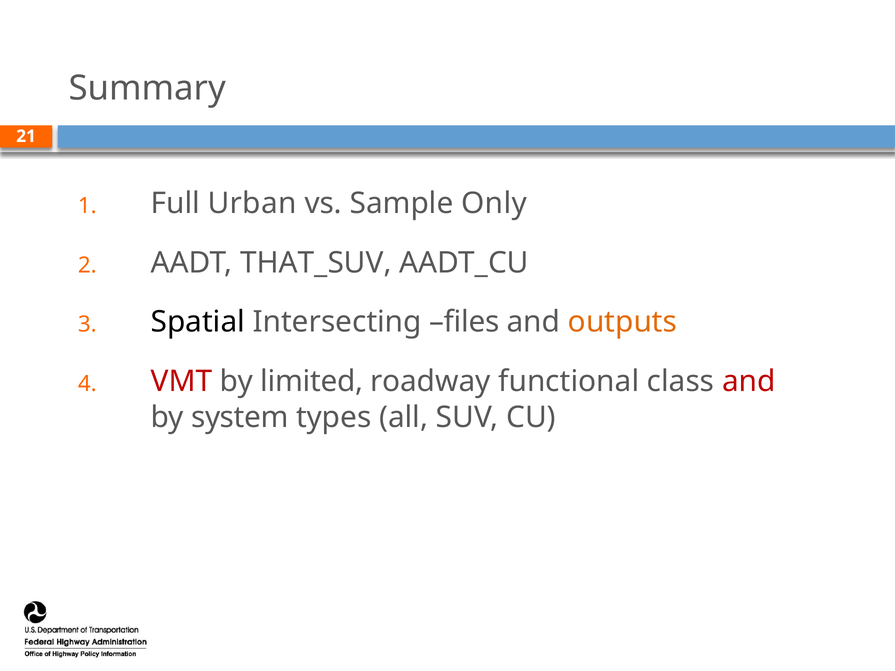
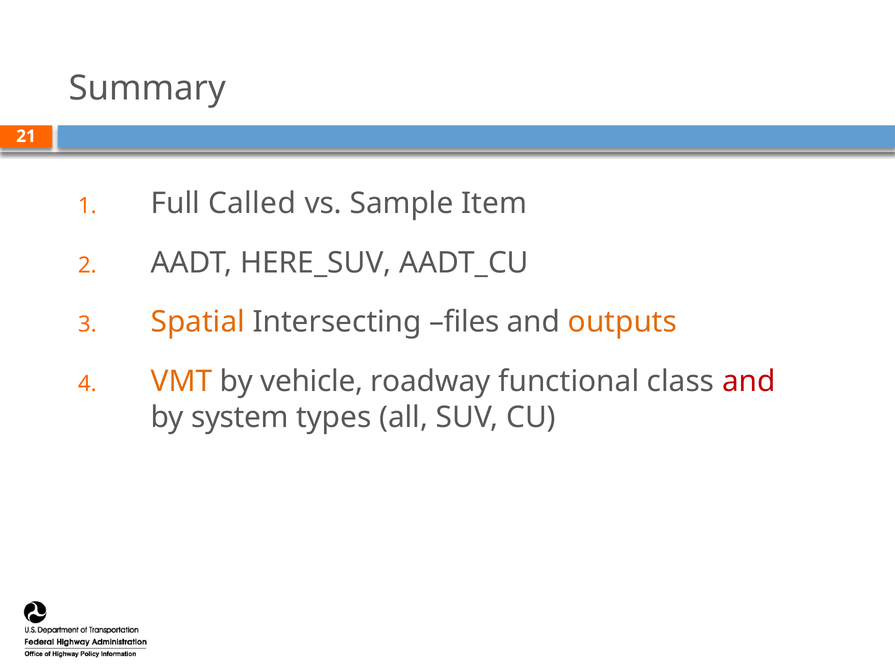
Urban: Urban -> Called
Only: Only -> Item
THAT_SUV: THAT_SUV -> HERE_SUV
Spatial colour: black -> orange
VMT colour: red -> orange
limited: limited -> vehicle
